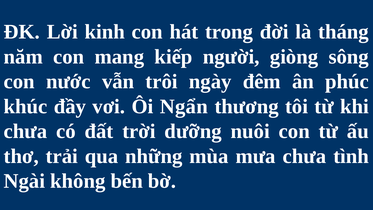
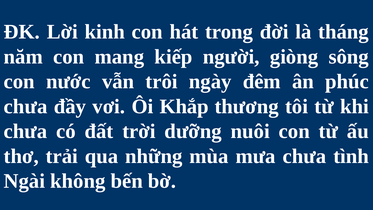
khúc at (26, 106): khúc -> chưa
Ngẩn: Ngẩn -> Khắp
